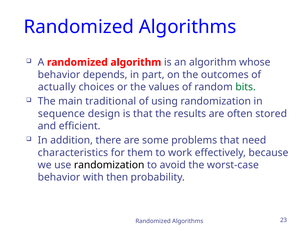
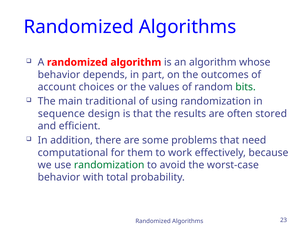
actually: actually -> account
characteristics: characteristics -> computational
randomization at (109, 165) colour: black -> green
then: then -> total
